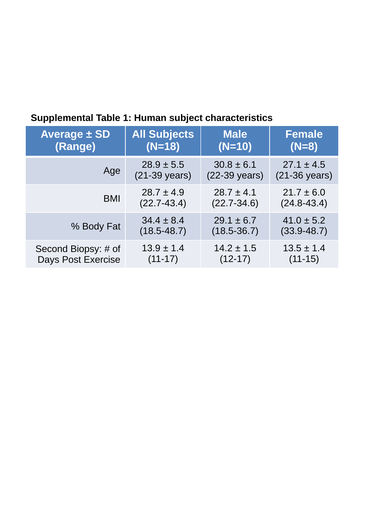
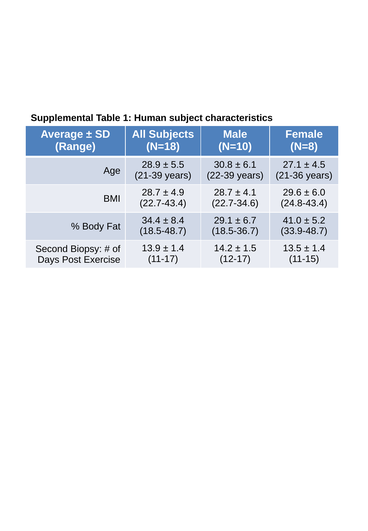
21.7: 21.7 -> 29.6
